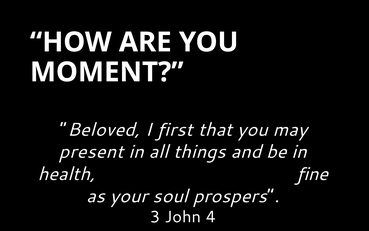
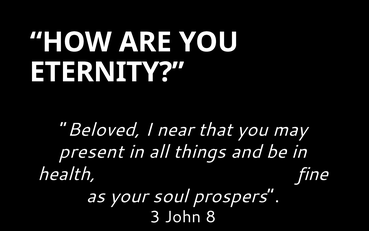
MOMENT: MOMENT -> ETERNITY
first: first -> near
4: 4 -> 8
